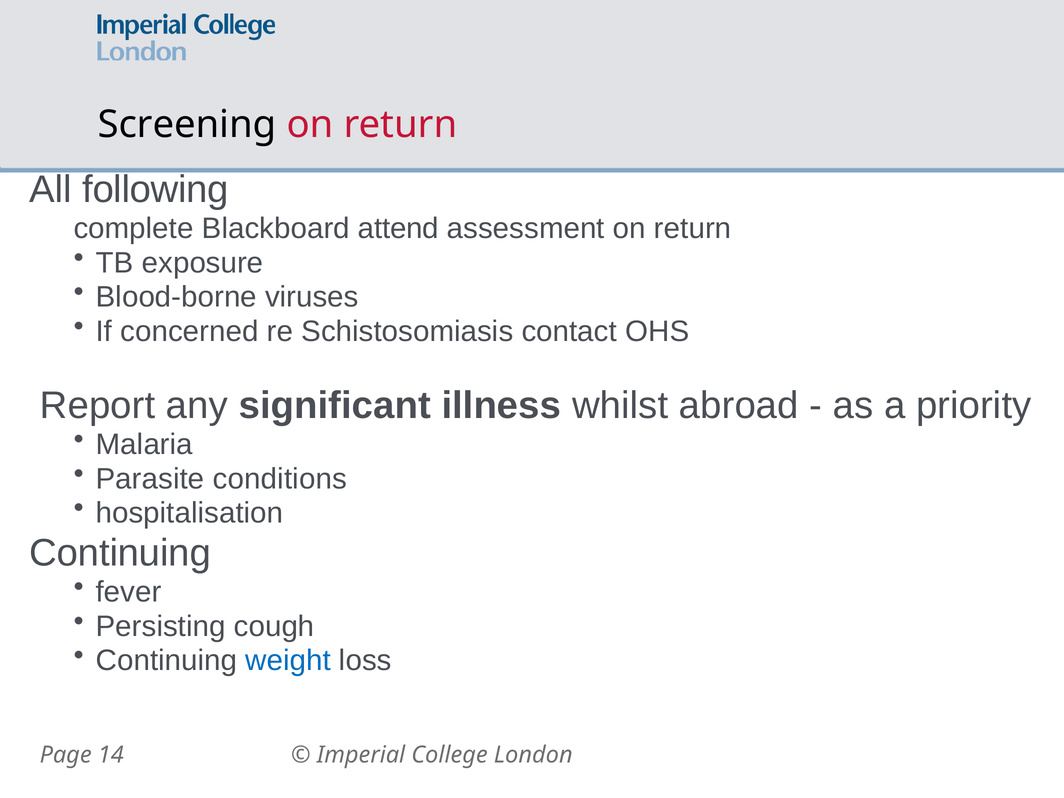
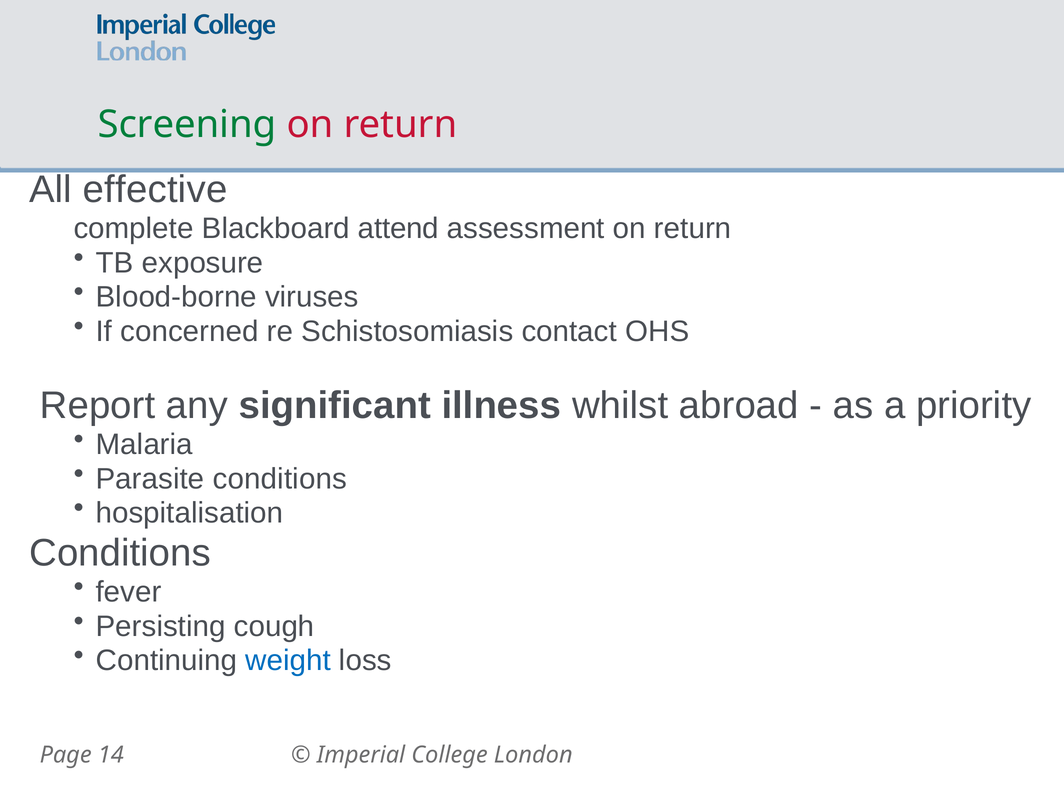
Screening colour: black -> green
following: following -> effective
Continuing at (120, 553): Continuing -> Conditions
